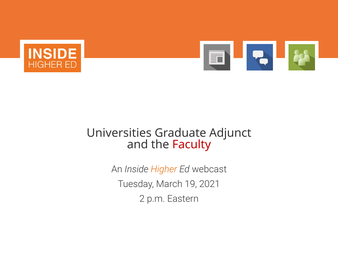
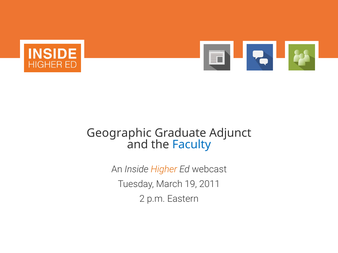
Universities: Universities -> Geographic
Faculty colour: red -> blue
2021: 2021 -> 2011
